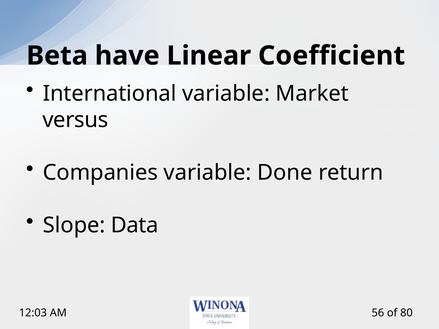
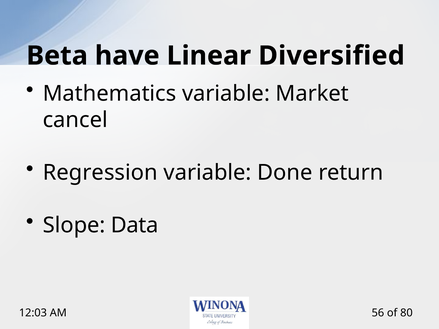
Coefficient: Coefficient -> Diversified
International: International -> Mathematics
versus: versus -> cancel
Companies: Companies -> Regression
